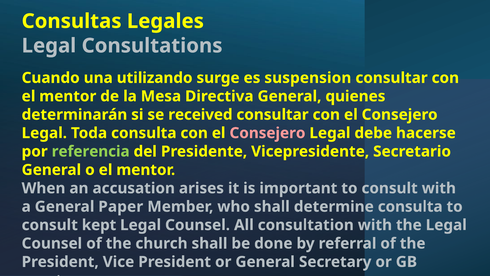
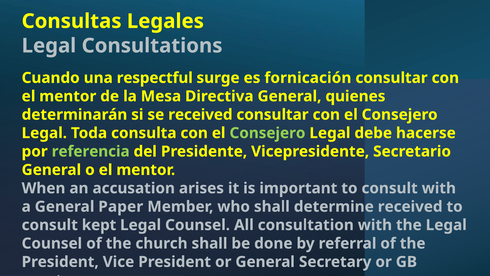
utilizando: utilizando -> respectful
suspension: suspension -> fornicación
Consejero at (267, 133) colour: pink -> light green
determine consulta: consulta -> received
